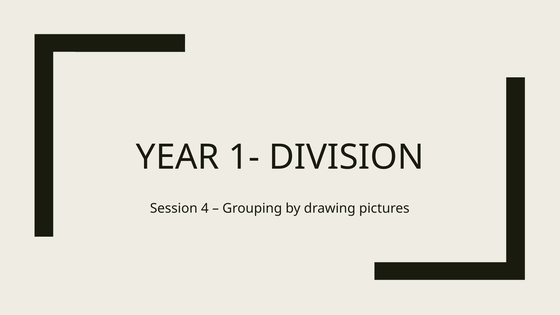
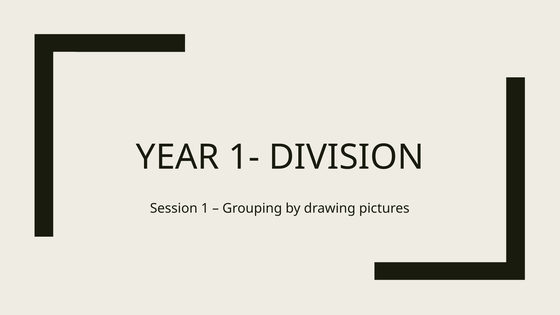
4: 4 -> 1
